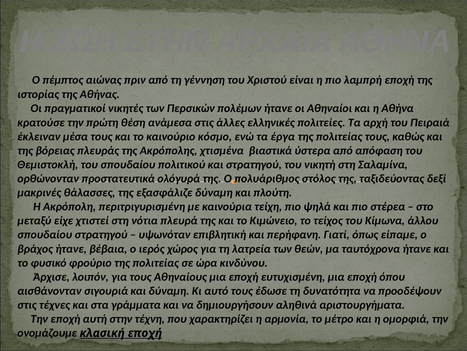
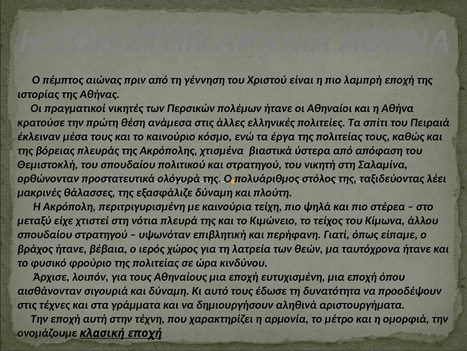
αρχή: αρχή -> σπίτι
δεξί: δεξί -> λέει
